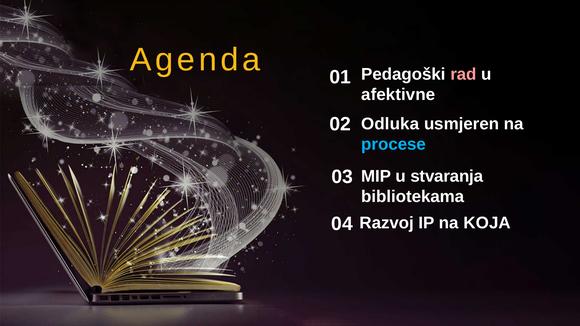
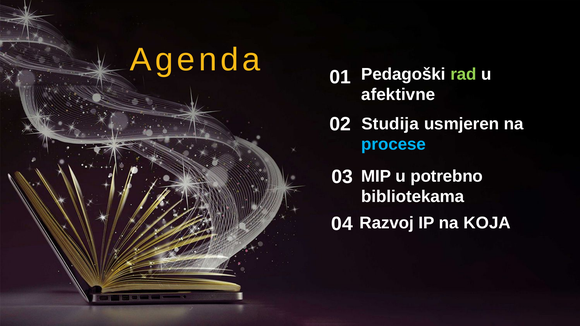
rad colour: pink -> light green
Odluka: Odluka -> Studija
stvaranja: stvaranja -> potrebno
